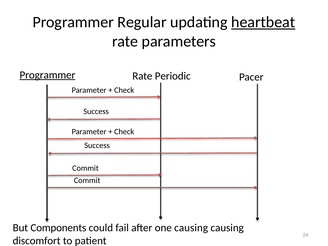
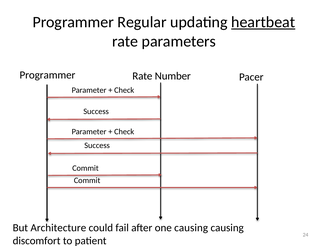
Programmer at (47, 75) underline: present -> none
Periodic: Periodic -> Number
Components: Components -> Architecture
